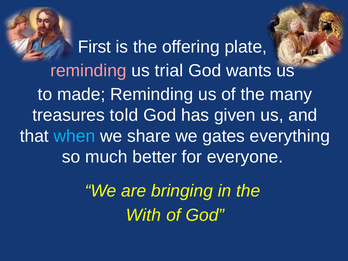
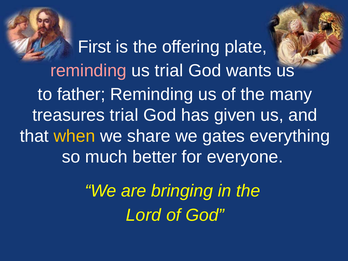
made: made -> father
treasures told: told -> trial
when colour: light blue -> yellow
With: With -> Lord
